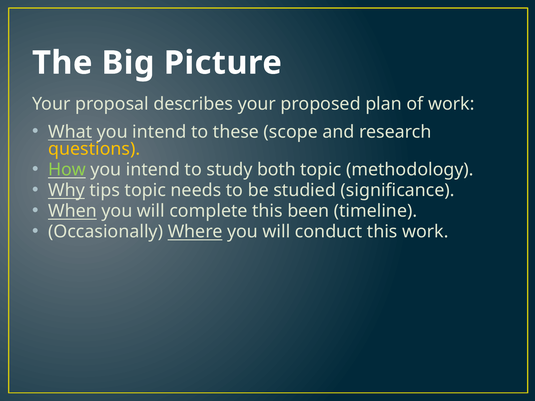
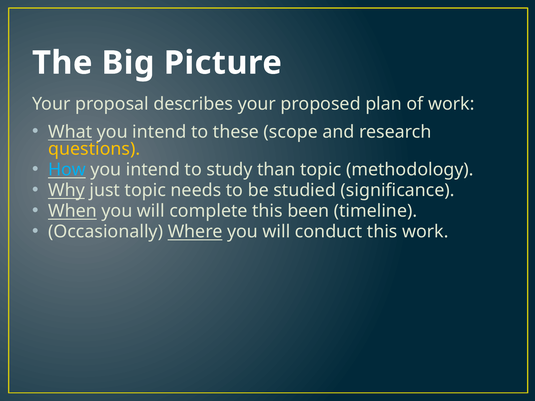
How colour: light green -> light blue
both: both -> than
tips: tips -> just
